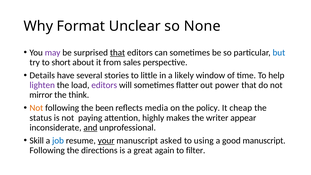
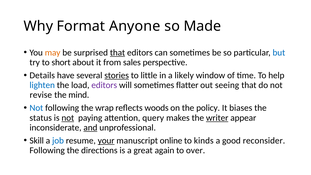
Unclear: Unclear -> Anyone
None: None -> Made
may colour: purple -> orange
stories underline: none -> present
lighten colour: purple -> blue
power: power -> seeing
mirror: mirror -> revise
think: think -> mind
Not at (36, 108) colour: orange -> blue
been: been -> wrap
media: media -> woods
cheap: cheap -> biases
not at (68, 118) underline: none -> present
highly: highly -> query
writer underline: none -> present
asked: asked -> online
using: using -> kinds
good manuscript: manuscript -> reconsider
filter: filter -> over
